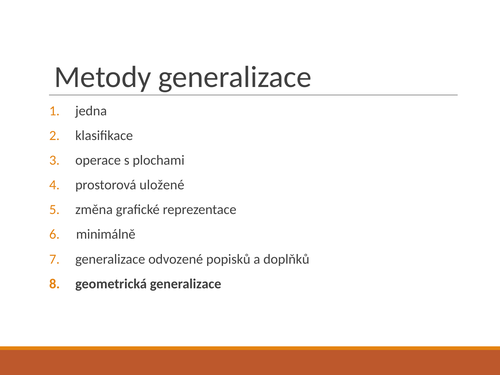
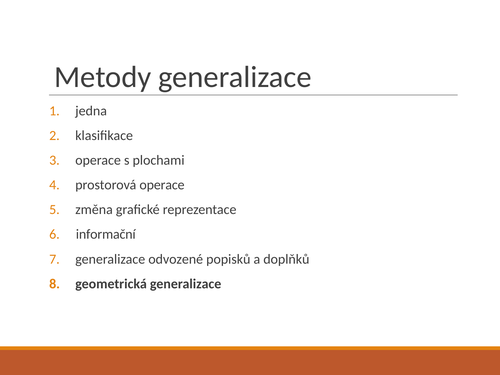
prostorová uložené: uložené -> operace
minimálně: minimálně -> informační
